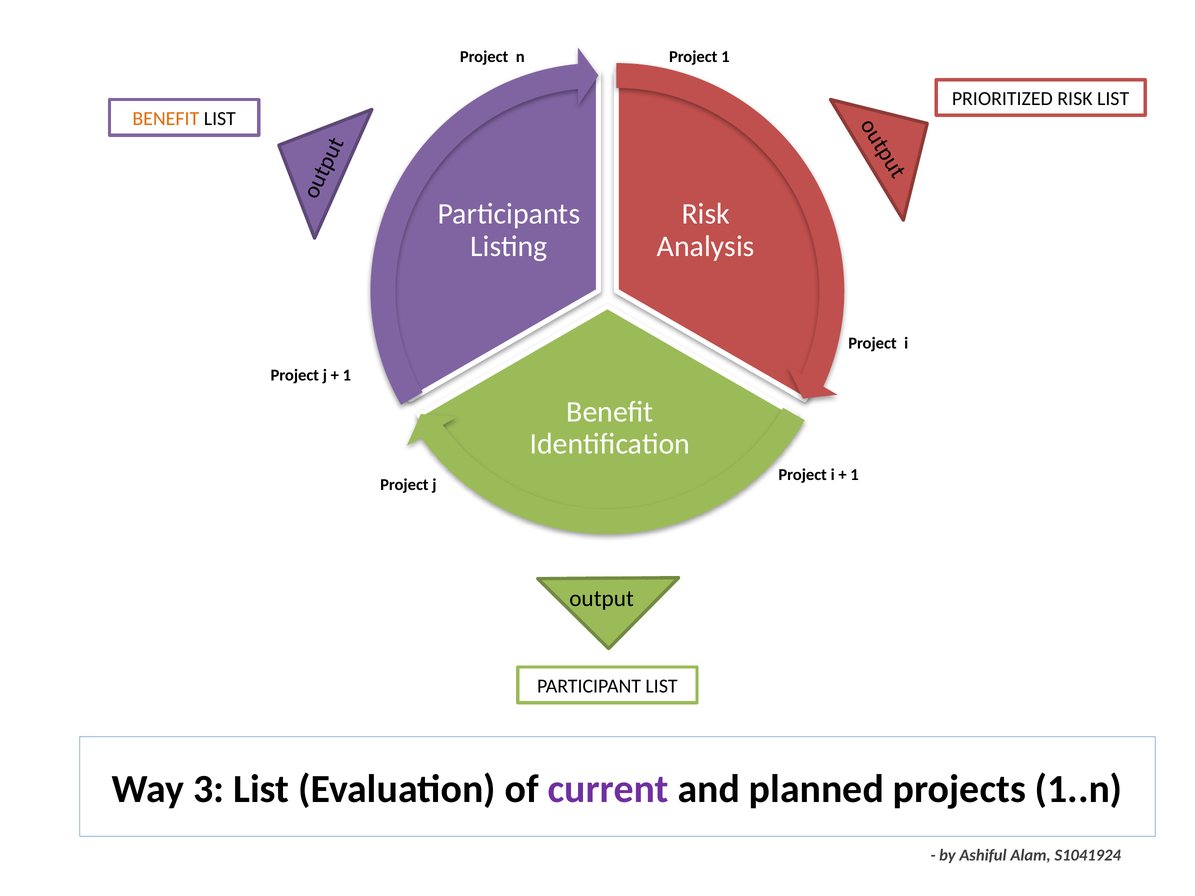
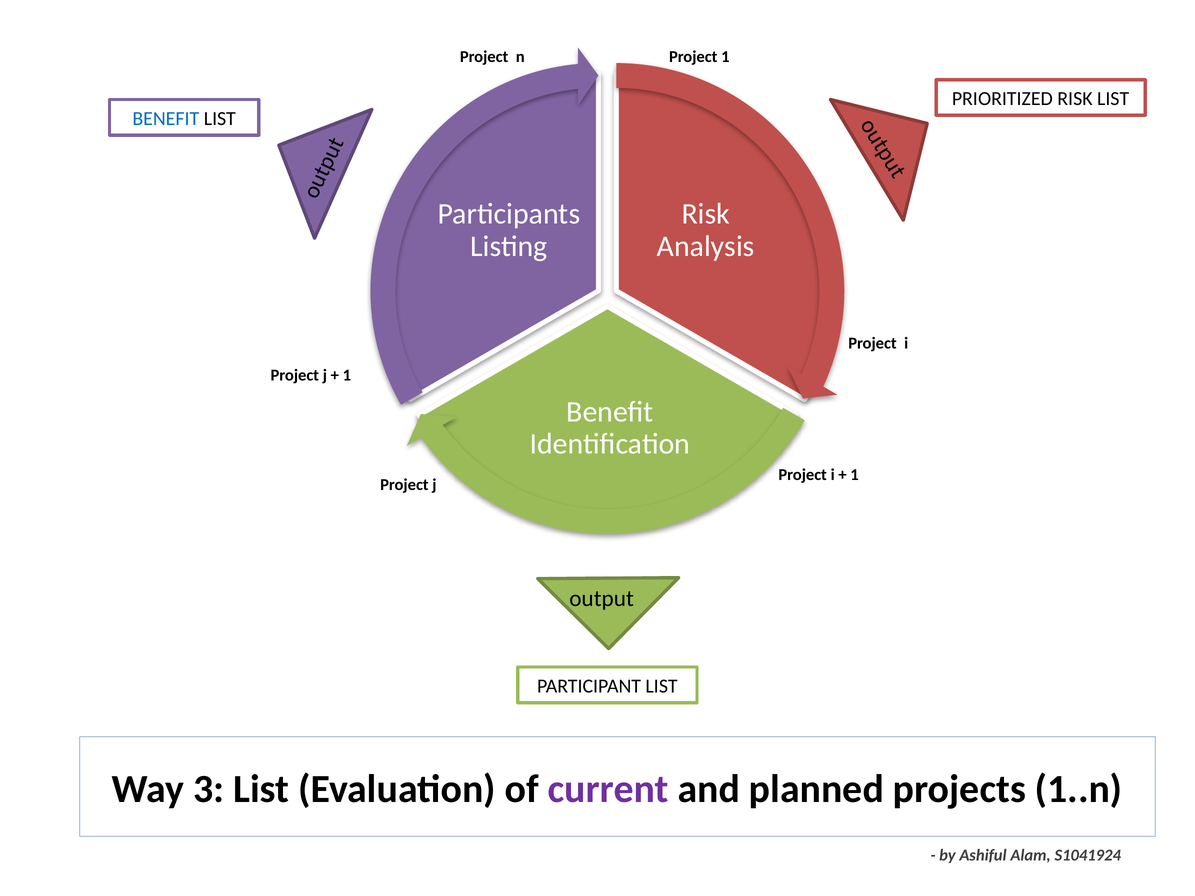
BENEFIT at (166, 119) colour: orange -> blue
